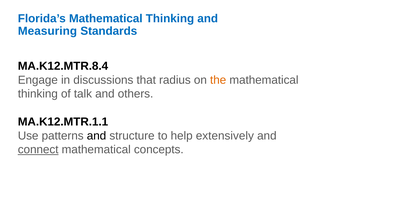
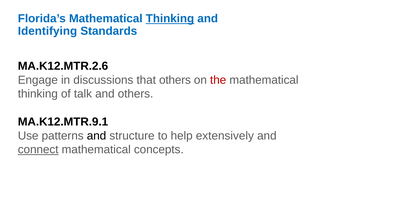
Thinking at (170, 19) underline: none -> present
Measuring: Measuring -> Identifying
MA.K12.MTR.8.4: MA.K12.MTR.8.4 -> MA.K12.MTR.2.6
that radius: radius -> others
the colour: orange -> red
MA.K12.MTR.1.1: MA.K12.MTR.1.1 -> MA.K12.MTR.9.1
